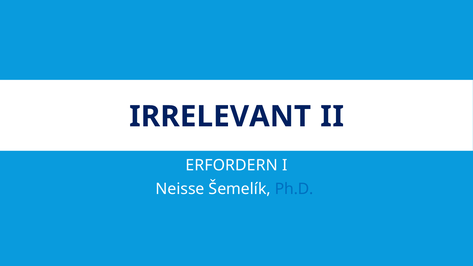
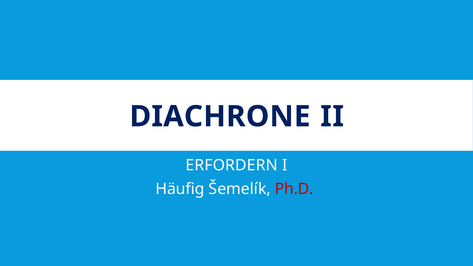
IRRELEVANT: IRRELEVANT -> DIACHRONE
Neisse: Neisse -> Häufig
Ph.D colour: blue -> red
